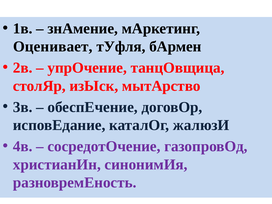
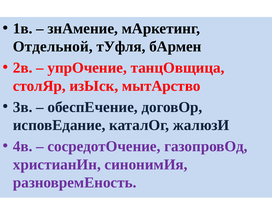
Оценивает: Оценивает -> Отдельной
